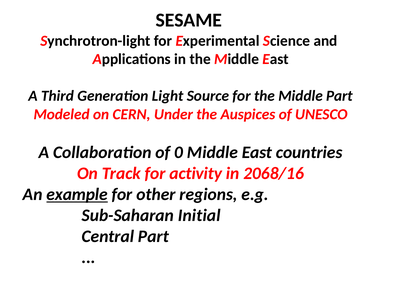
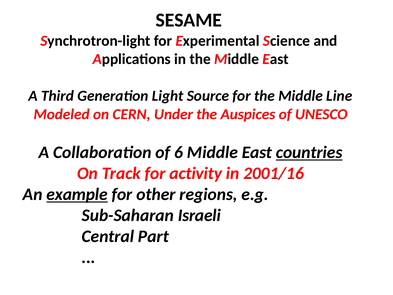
Middle Part: Part -> Line
0: 0 -> 6
countries underline: none -> present
2068/16: 2068/16 -> 2001/16
Initial: Initial -> Israeli
